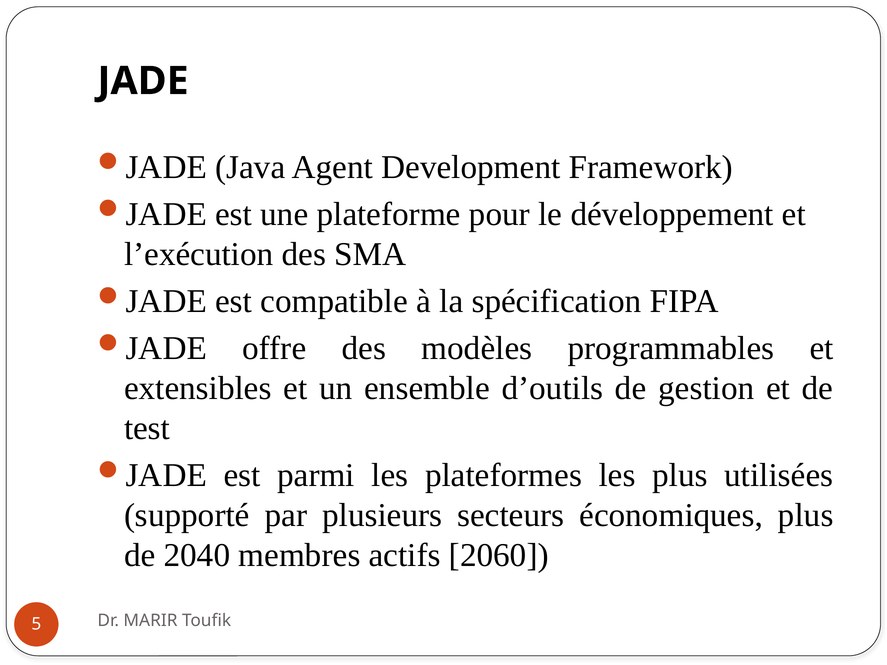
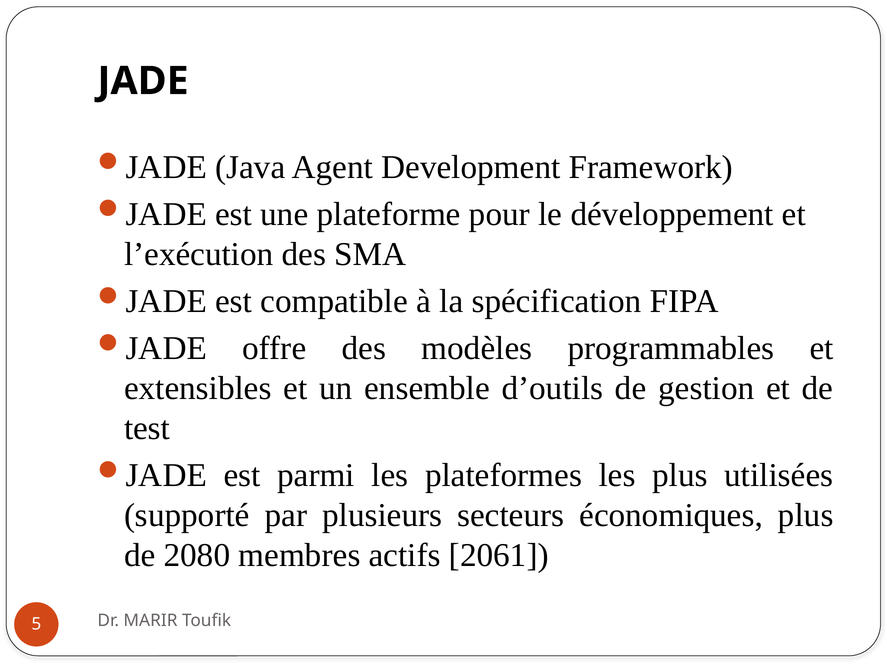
2040: 2040 -> 2080
2060: 2060 -> 2061
